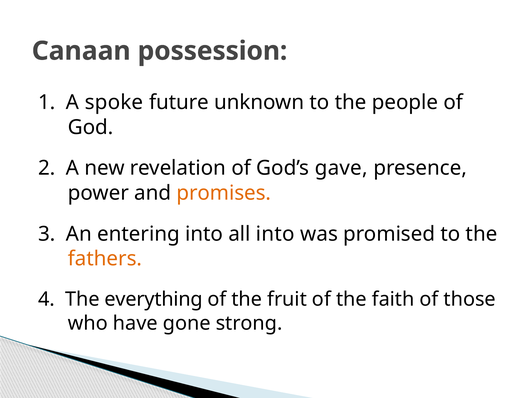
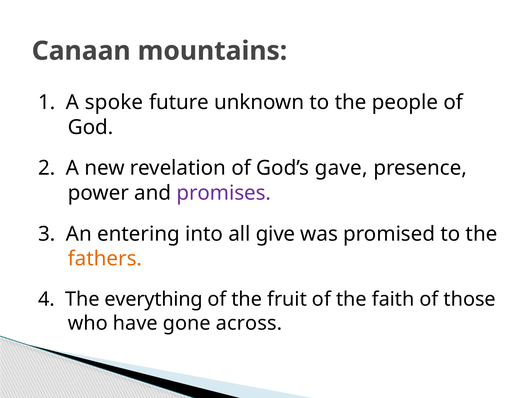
possession: possession -> mountains
promises colour: orange -> purple
all into: into -> give
strong: strong -> across
